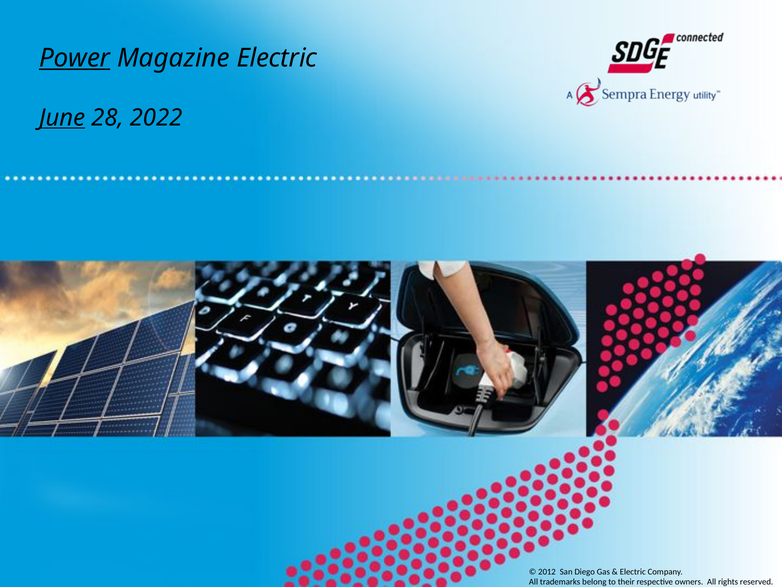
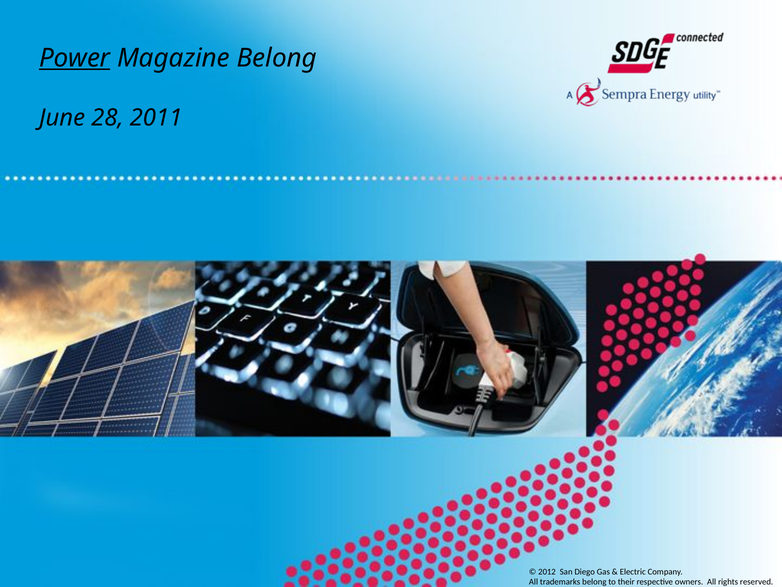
Magazine Electric: Electric -> Belong
June underline: present -> none
2022: 2022 -> 2011
